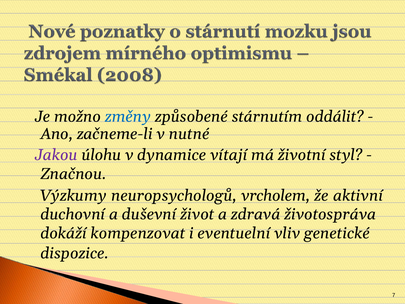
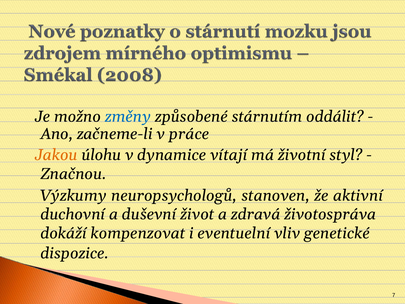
nutné: nutné -> práce
Jakou colour: purple -> orange
vrcholem: vrcholem -> stanoven
